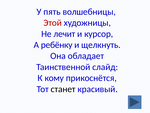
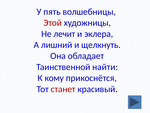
курсор: курсор -> эклера
ребёнку: ребёнку -> лишний
слайд: слайд -> найти
станет colour: black -> red
